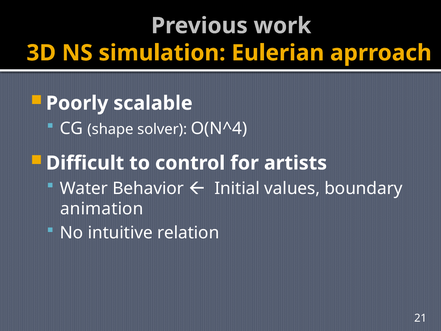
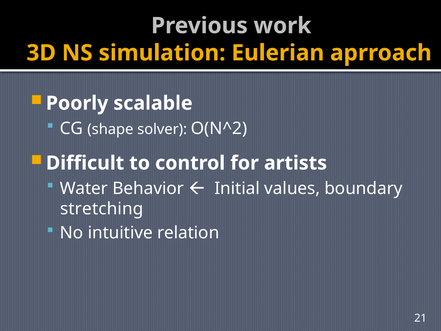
O(N^4: O(N^4 -> O(N^2
animation: animation -> stretching
